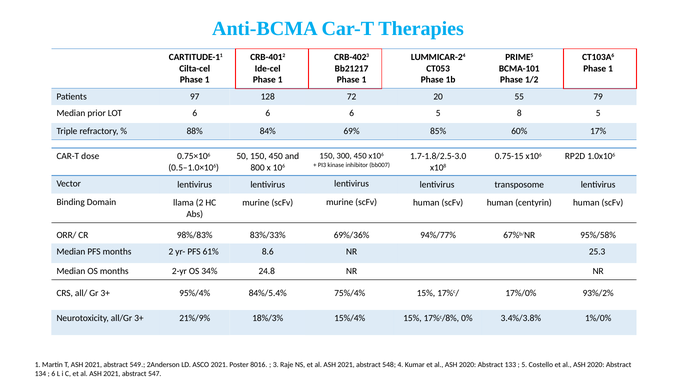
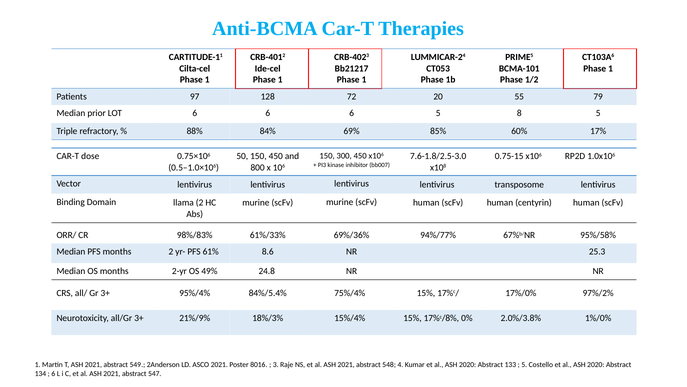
1.7-1.8/2.5-3.0: 1.7-1.8/2.5-3.0 -> 7.6-1.8/2.5-3.0
83%/33%: 83%/33% -> 61%/33%
34%: 34% -> 49%
93%/2%: 93%/2% -> 97%/2%
3.4%/3.8%: 3.4%/3.8% -> 2.0%/3.8%
